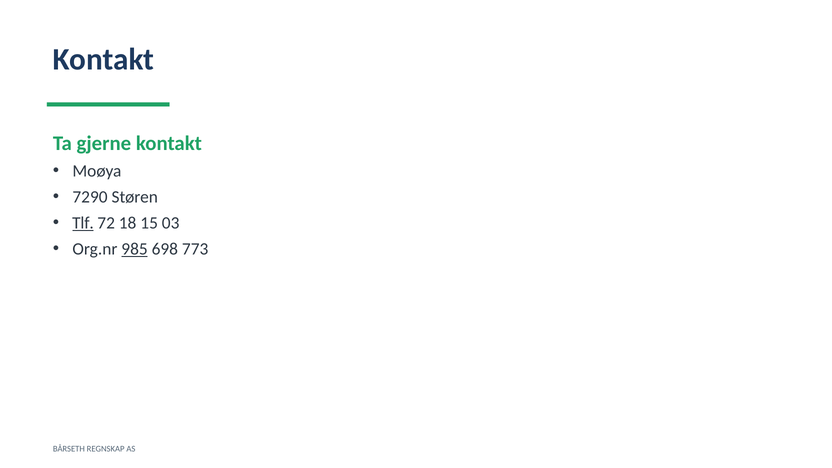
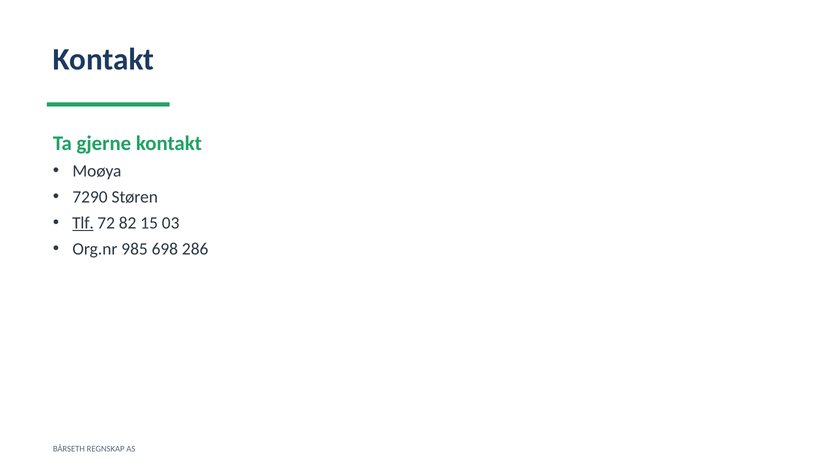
18: 18 -> 82
985 underline: present -> none
773: 773 -> 286
